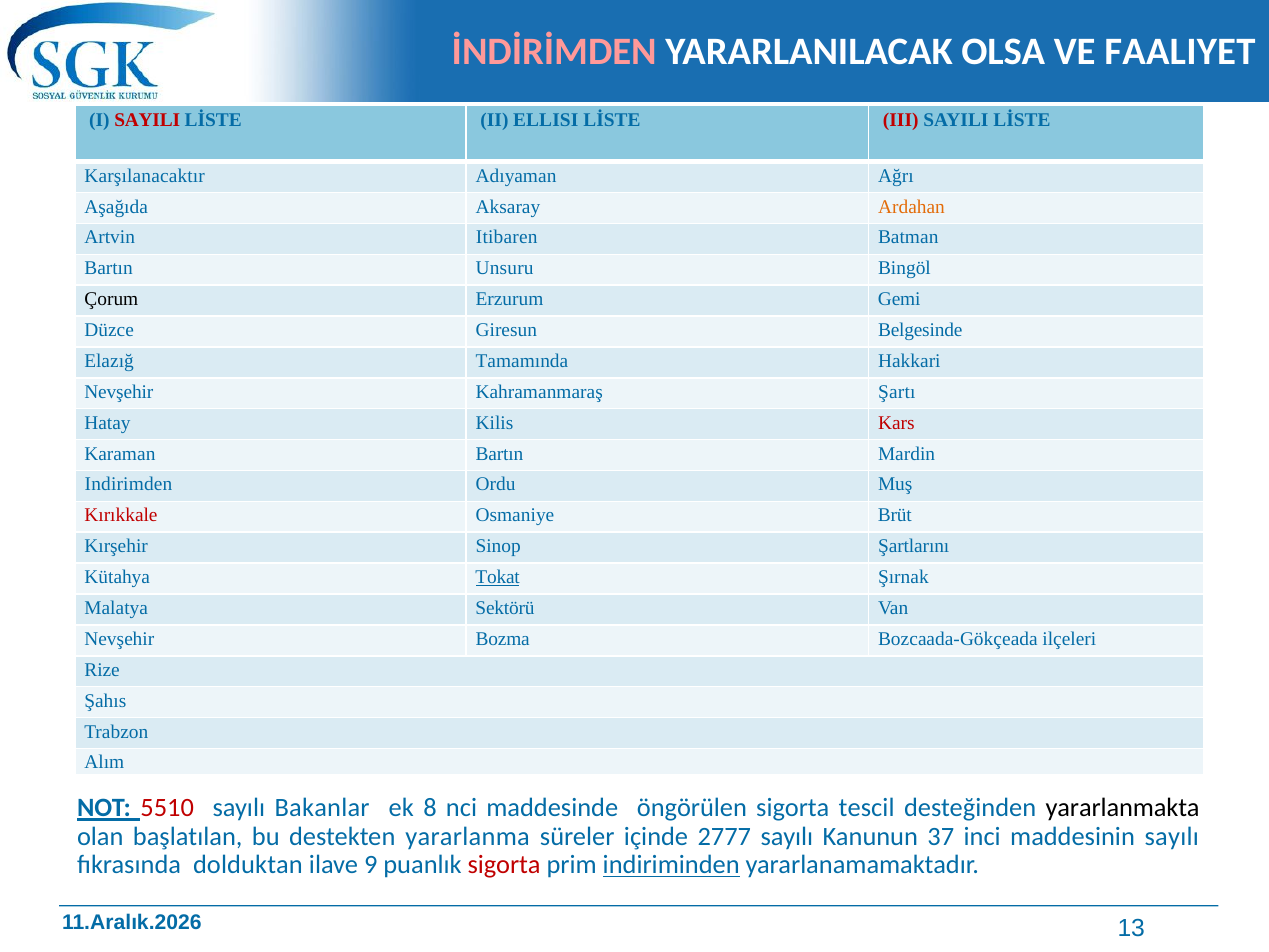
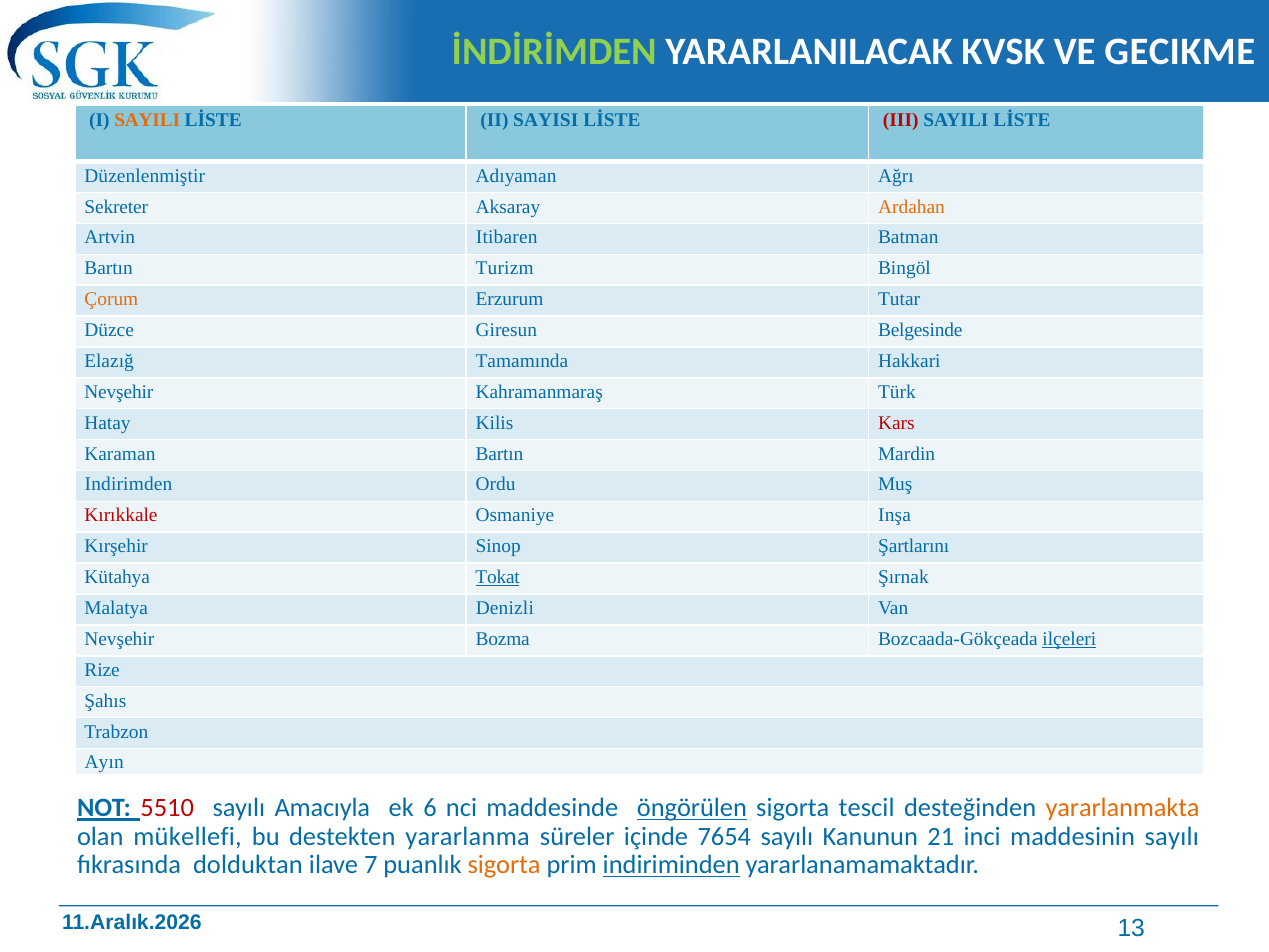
İNDİRİMDEN colour: pink -> light green
OLSA: OLSA -> KVSK
FAALIYET: FAALIYET -> GECIKME
SAYILI at (147, 120) colour: red -> orange
ELLISI: ELLISI -> SAYISI
Karşılanacaktır: Karşılanacaktır -> Düzenlenmiştir
Aşağıda: Aşağıda -> Sekreter
Unsuru: Unsuru -> Turizm
Çorum colour: black -> orange
Gemi: Gemi -> Tutar
Şartı: Şartı -> Türk
Brüt: Brüt -> Inşa
Sektörü: Sektörü -> Denizli
ilçeleri underline: none -> present
Alım: Alım -> Ayın
Bakanlar: Bakanlar -> Amacıyla
8: 8 -> 6
öngörülen underline: none -> present
yararlanmakta colour: black -> orange
başlatılan: başlatılan -> mükellefi
2777: 2777 -> 7654
37: 37 -> 21
9: 9 -> 7
sigorta at (504, 865) colour: red -> orange
